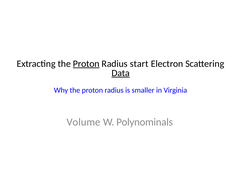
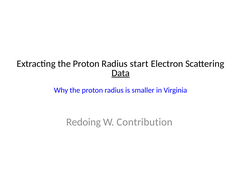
Proton at (86, 63) underline: present -> none
Volume: Volume -> Redoing
Polynominals: Polynominals -> Contribution
